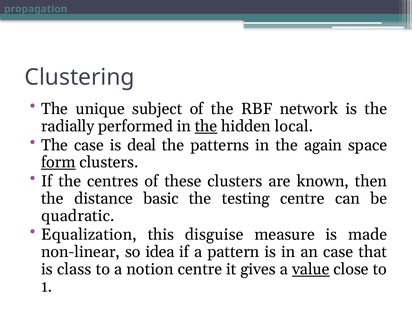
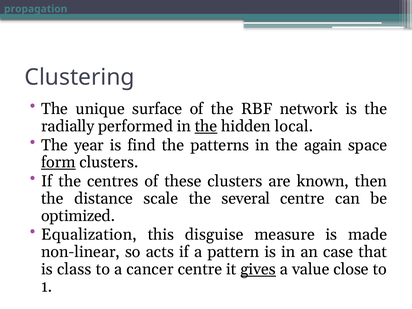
subject: subject -> surface
The case: case -> year
deal: deal -> find
basic: basic -> scale
testing: testing -> several
quadratic: quadratic -> optimized
idea: idea -> acts
notion: notion -> cancer
gives underline: none -> present
value underline: present -> none
